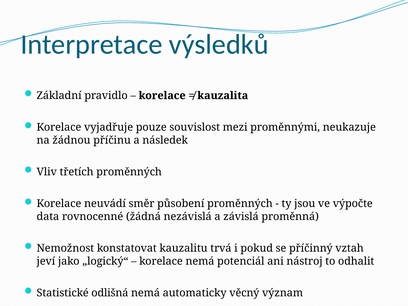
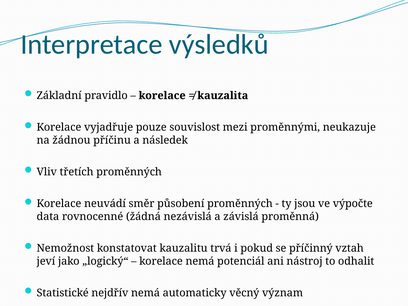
odlišná: odlišná -> nejdřív
